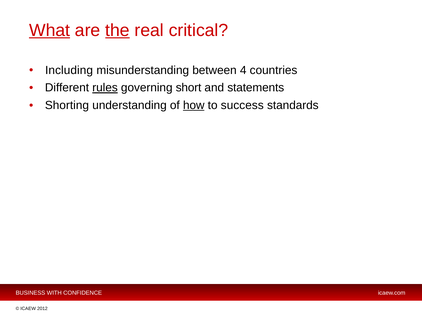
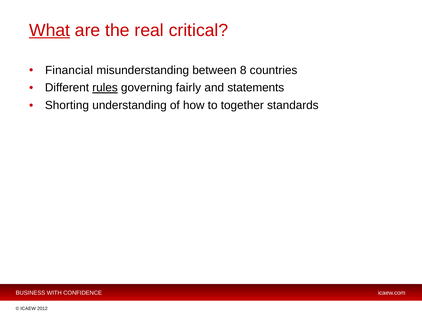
the underline: present -> none
Including: Including -> Financial
4: 4 -> 8
short: short -> fairly
how underline: present -> none
success: success -> together
